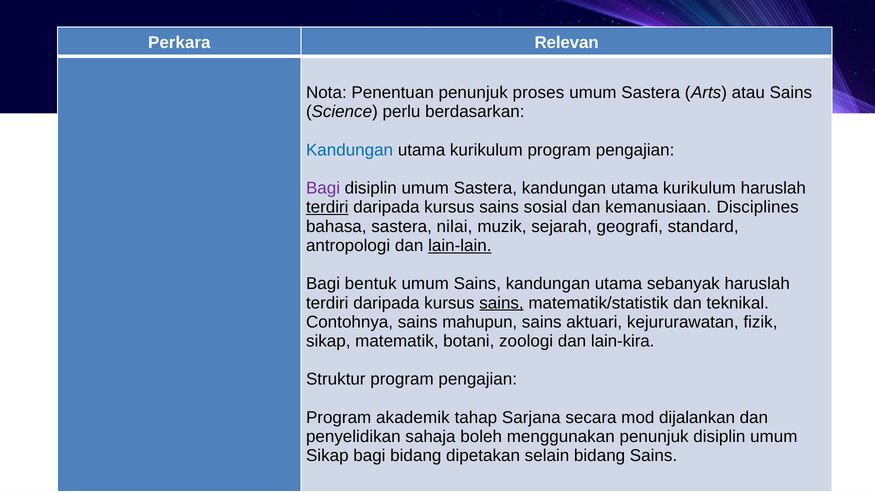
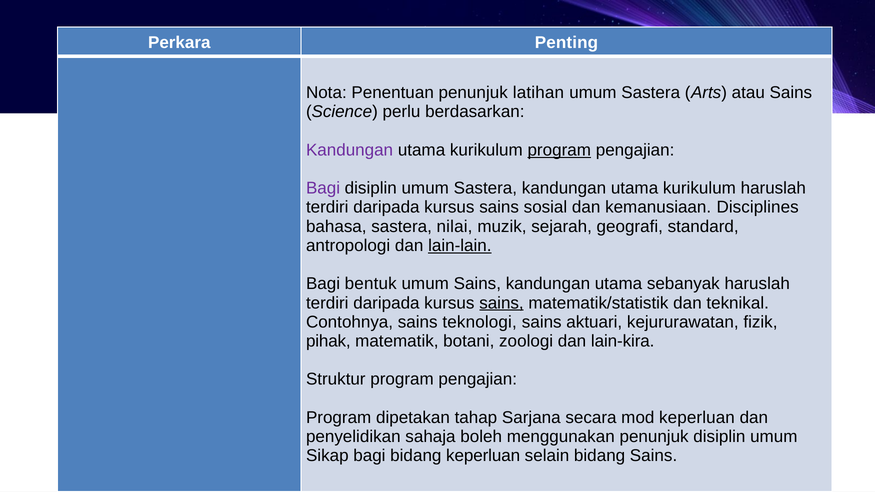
Relevan: Relevan -> Penting
proses: proses -> latihan
Kandungan at (350, 150) colour: blue -> purple
program at (559, 150) underline: none -> present
terdiri at (327, 207) underline: present -> none
mahupun: mahupun -> teknologi
sikap at (328, 341): sikap -> pihak
akademik: akademik -> dipetakan
mod dijalankan: dijalankan -> keperluan
bidang dipetakan: dipetakan -> keperluan
